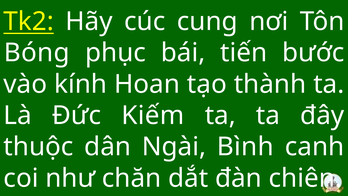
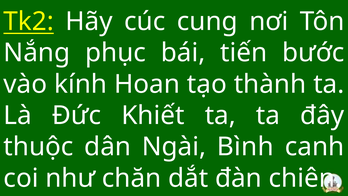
Bóng: Bóng -> Nắng
Kiếm: Kiếm -> Khiết
